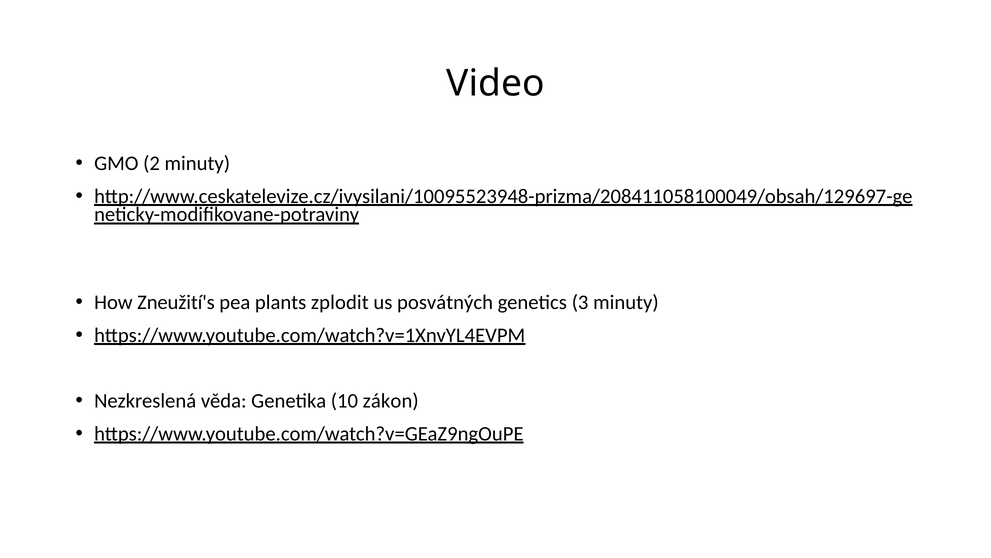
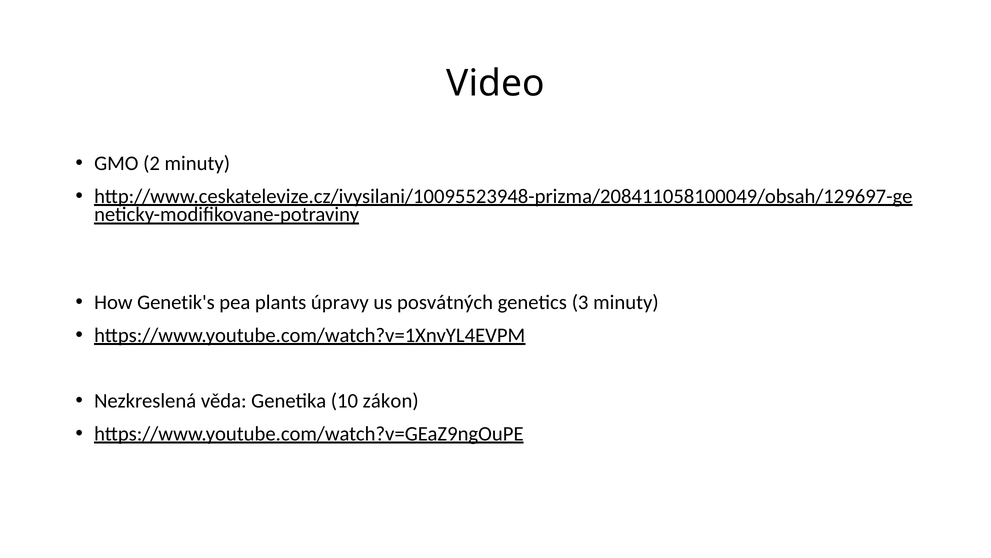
Zneužití's: Zneužití's -> Genetik's
zplodit: zplodit -> úpravy
